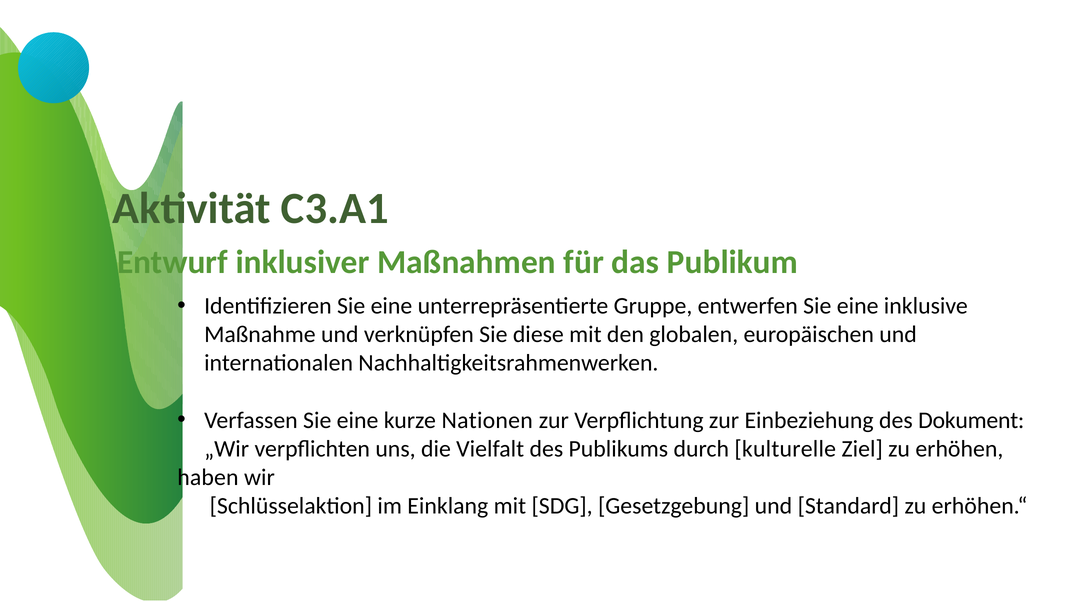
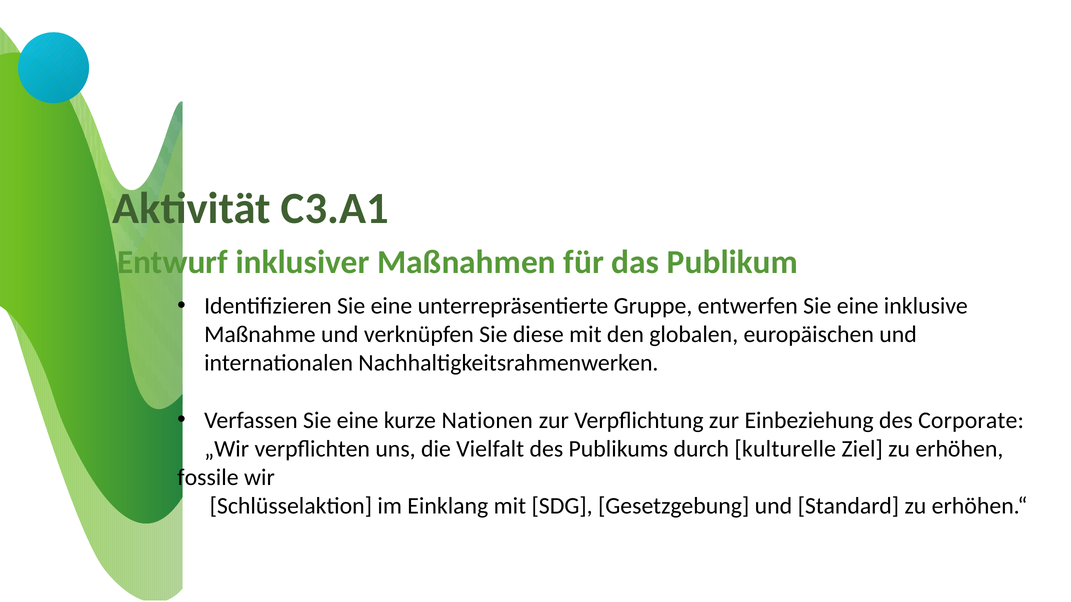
Dokument: Dokument -> Corporate
haben: haben -> fossile
